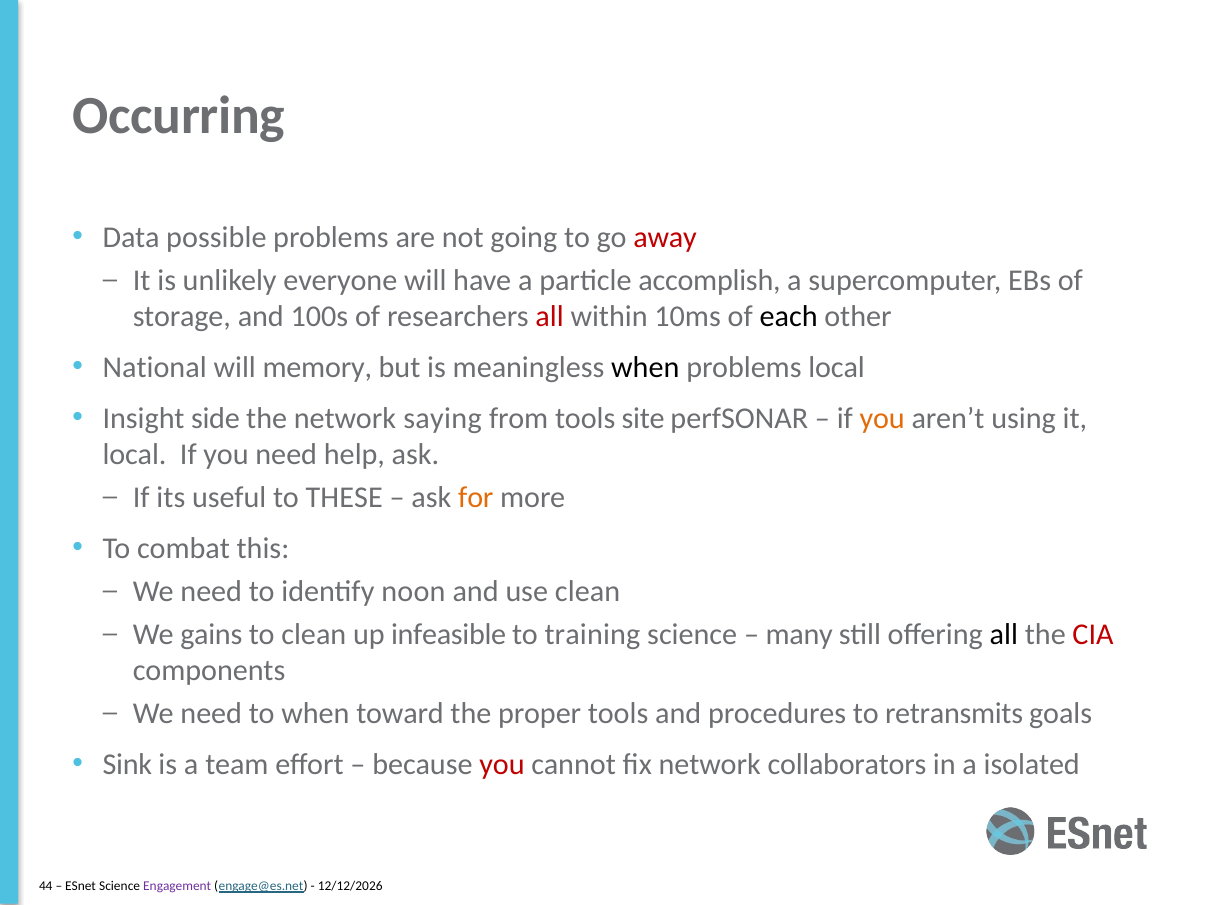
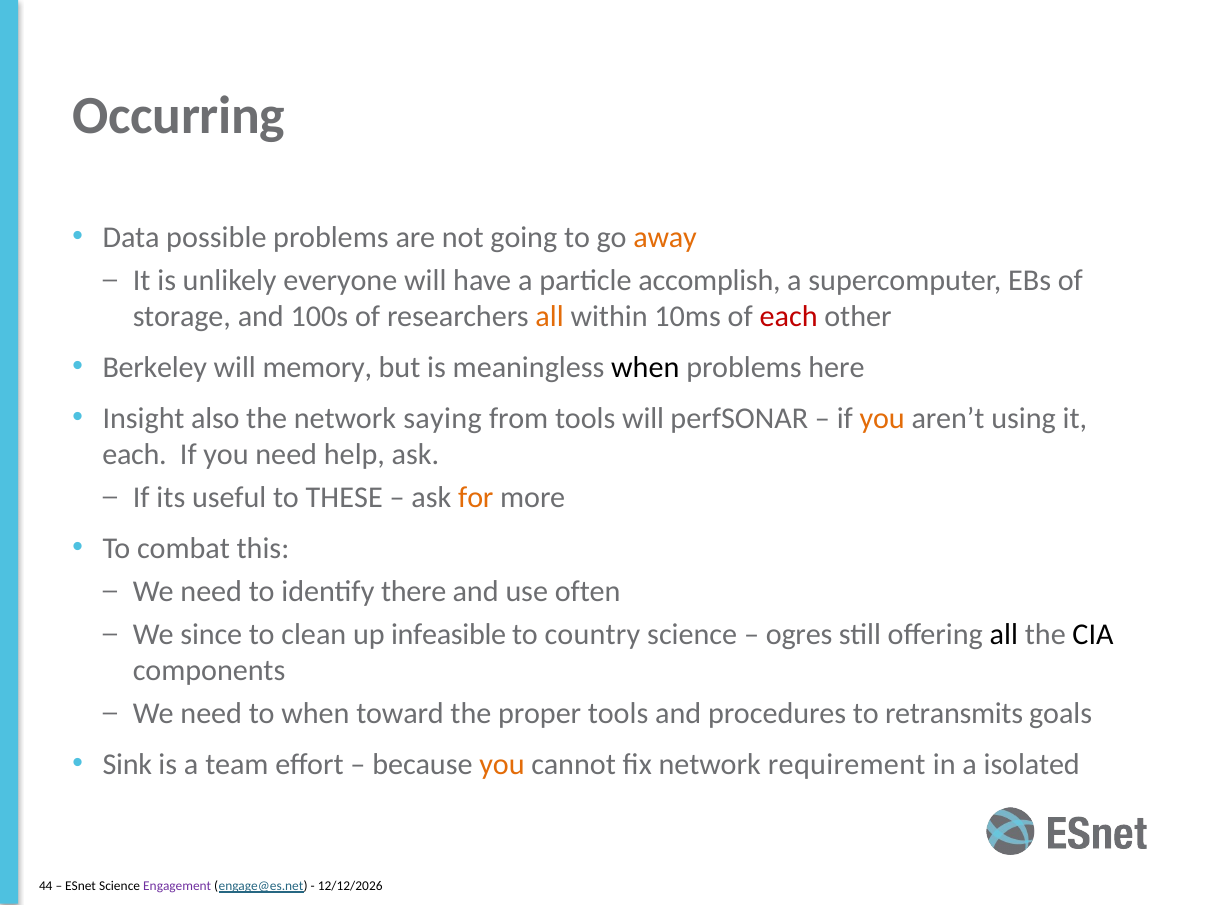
away colour: red -> orange
all at (550, 317) colour: red -> orange
each at (789, 317) colour: black -> red
National: National -> Berkeley
problems local: local -> here
side: side -> also
tools site: site -> will
local at (135, 455): local -> each
noon: noon -> there
use clean: clean -> often
gains: gains -> since
training: training -> country
many: many -> ogres
CIA colour: red -> black
you at (502, 764) colour: red -> orange
collaborators: collaborators -> requirement
